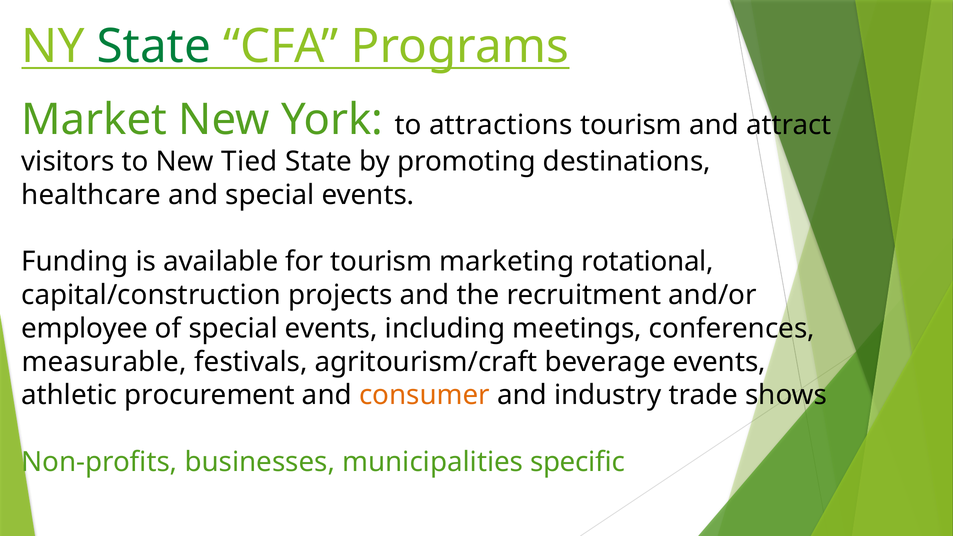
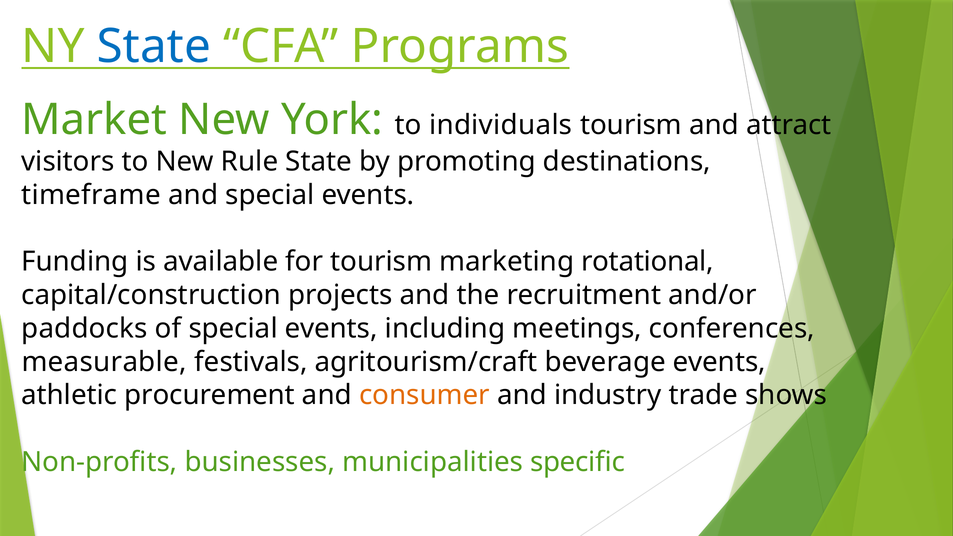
State at (154, 46) colour: green -> blue
attractions: attractions -> individuals
Tied: Tied -> Rule
healthcare: healthcare -> timeframe
employee: employee -> paddocks
